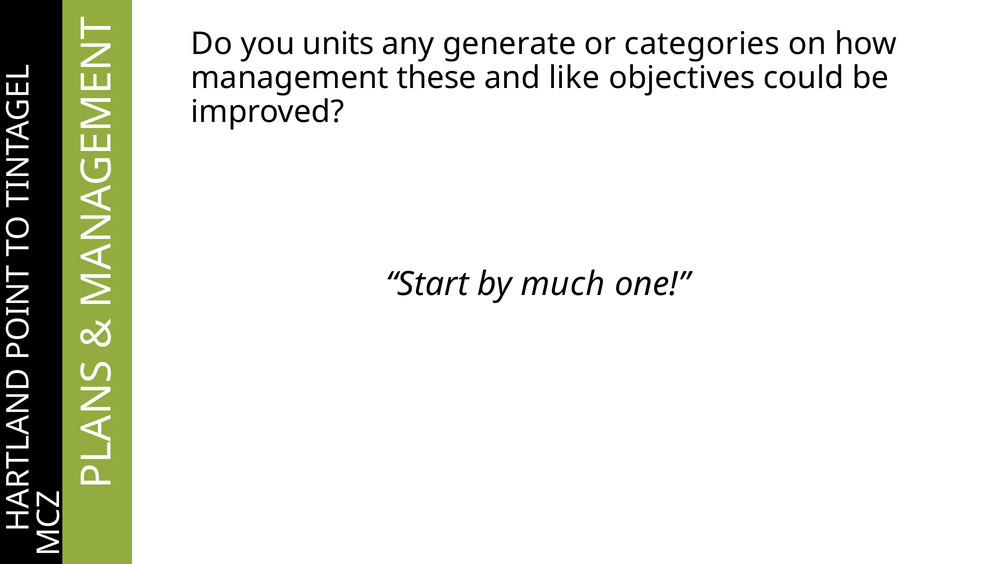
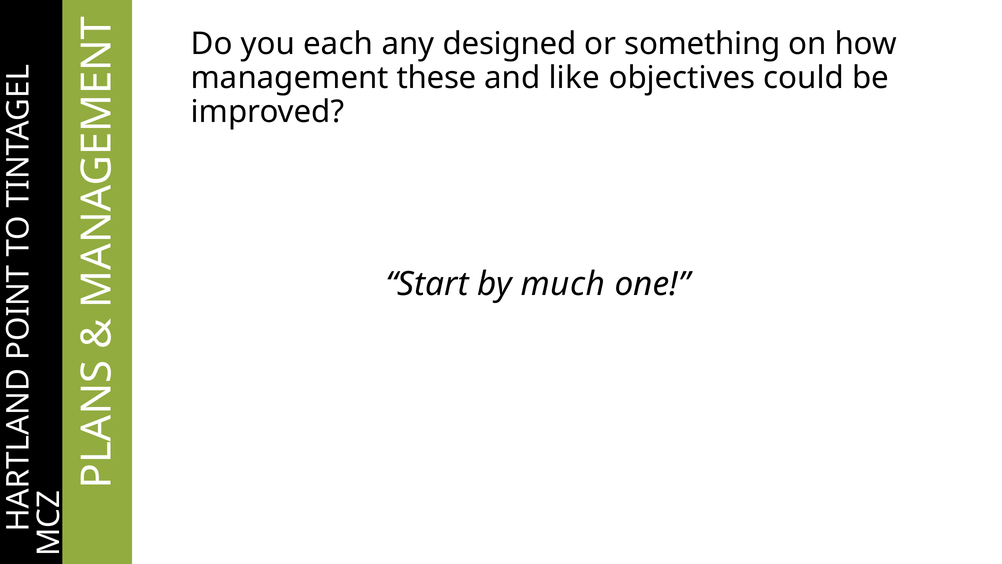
units: units -> each
generate: generate -> designed
categories: categories -> something
